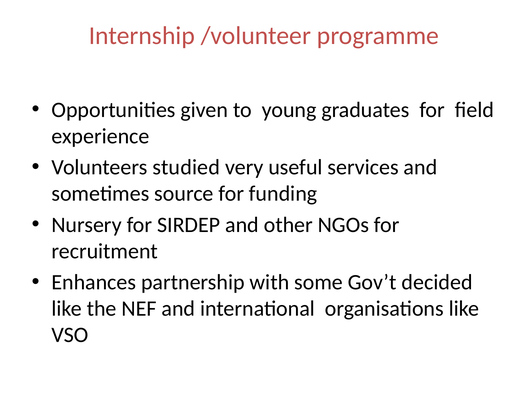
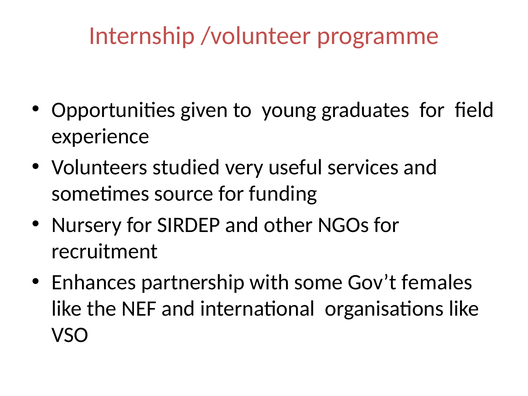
decided: decided -> females
